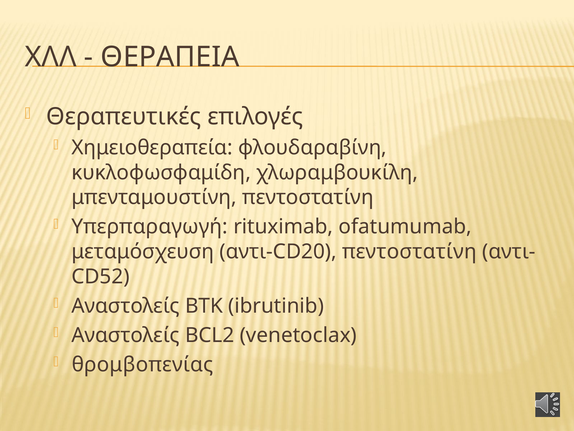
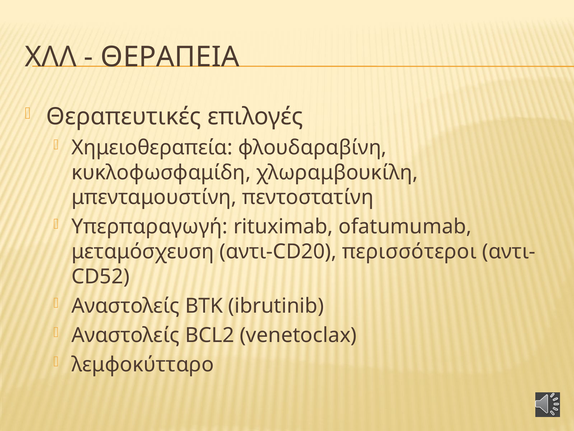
αντι-CD20 πεντοστατίνη: πεντοστατίνη -> περισσότεροι
θρομβοπενίας: θρομβοπενίας -> λεμφοκύτταρο
